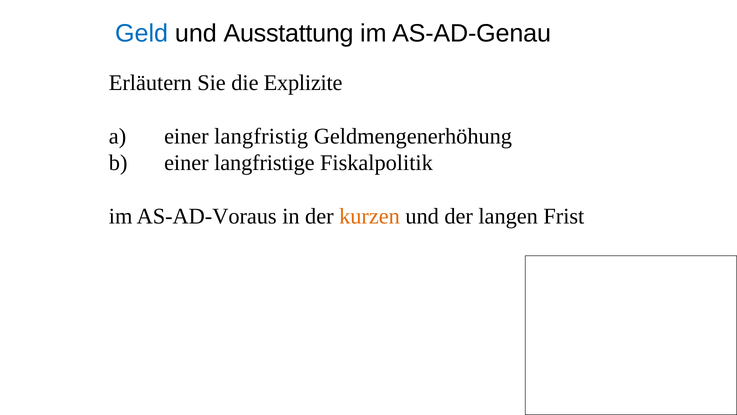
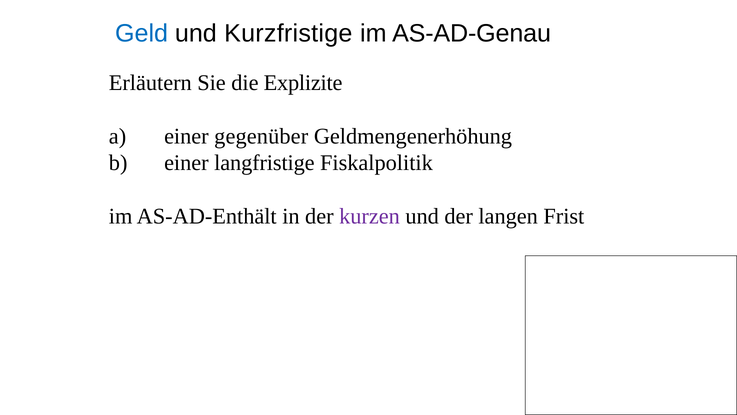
Ausstattung: Ausstattung -> Kurzfristige
langfristig: langfristig -> gegenüber
AS-AD-Voraus: AS-AD-Voraus -> AS-AD-Enthält
kurzen colour: orange -> purple
